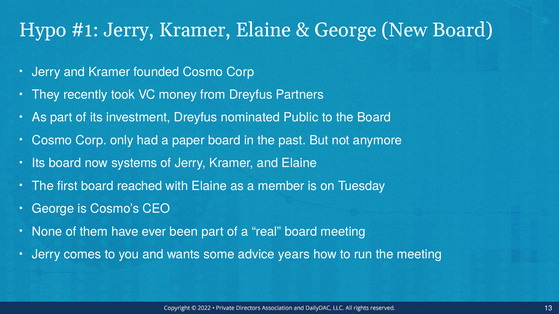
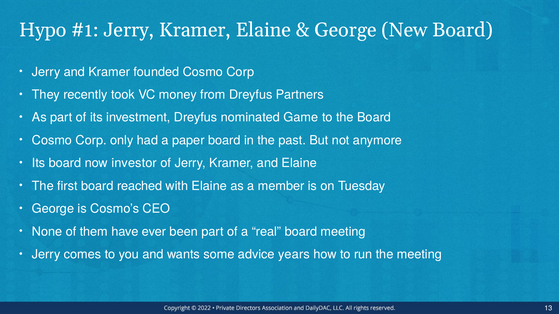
Public: Public -> Game
systems: systems -> investor
